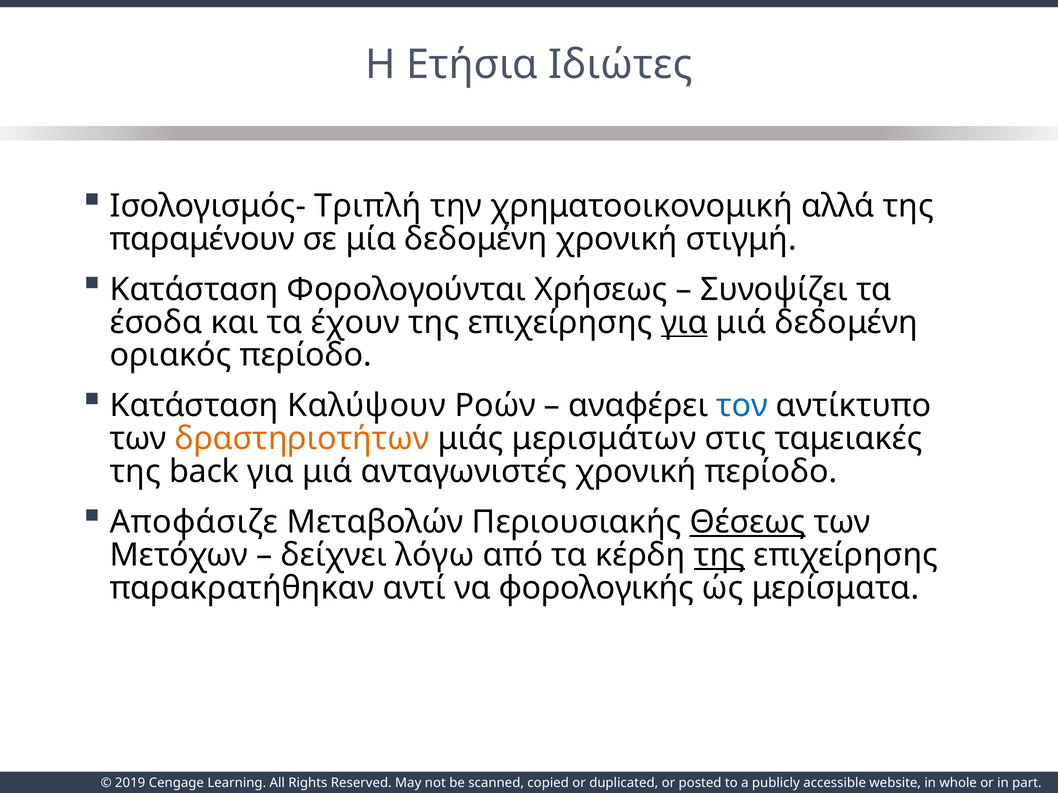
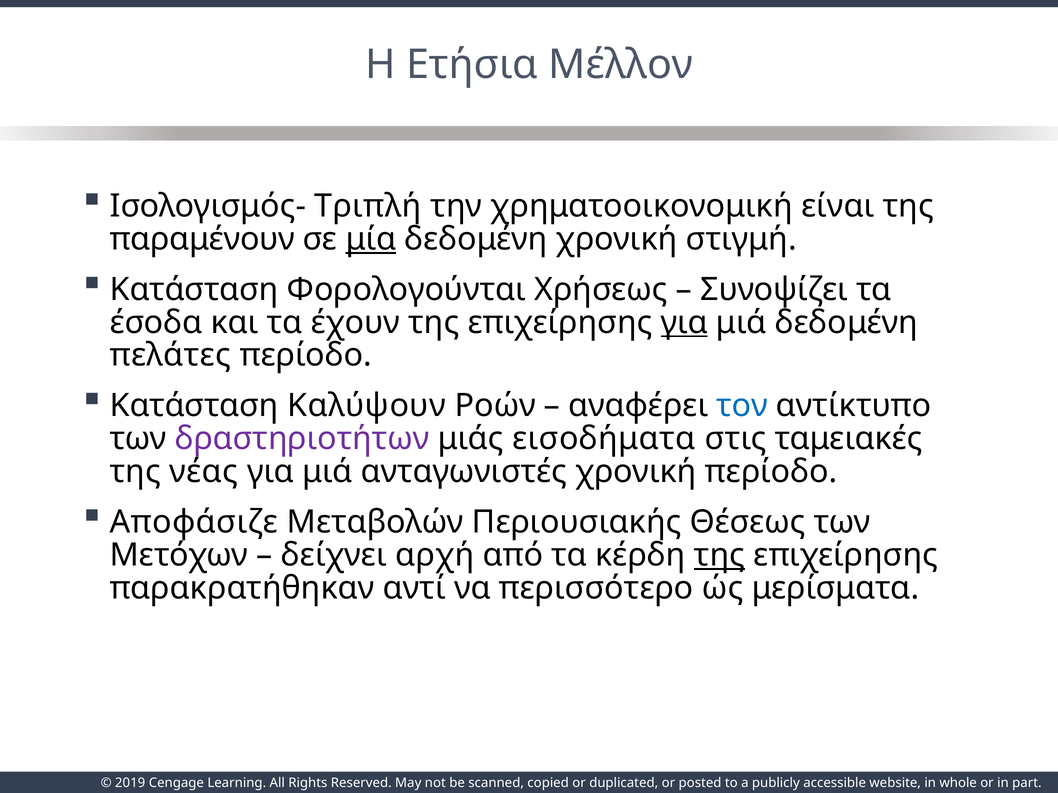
Ιδιώτες: Ιδιώτες -> Μέλλον
αλλά: αλλά -> είναι
μία underline: none -> present
οριακός: οριακός -> πελάτες
δραστηριοτήτων colour: orange -> purple
μερισμάτων: μερισμάτων -> εισοδήματα
back: back -> νέας
Θέσεως underline: present -> none
λόγω: λόγω -> αρχή
φορολογικής: φορολογικής -> περισσότερο
